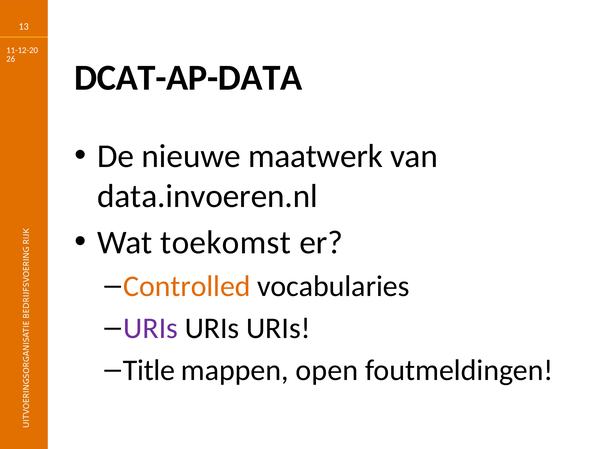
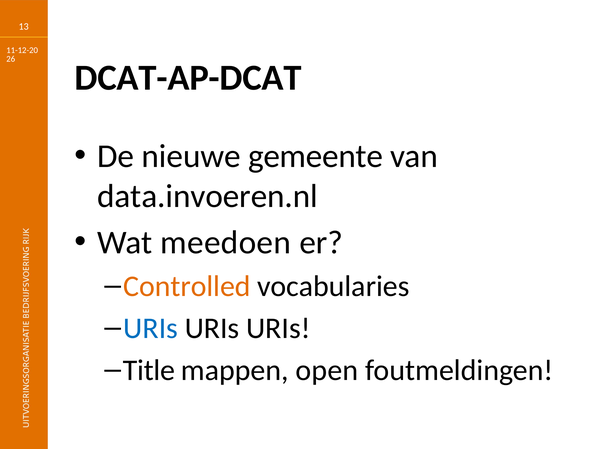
DCAT-AP-DATA: DCAT-AP-DATA -> DCAT-AP-DCAT
maatwerk: maatwerk -> gemeente
toekomst: toekomst -> meedoen
URIs at (151, 328) colour: purple -> blue
